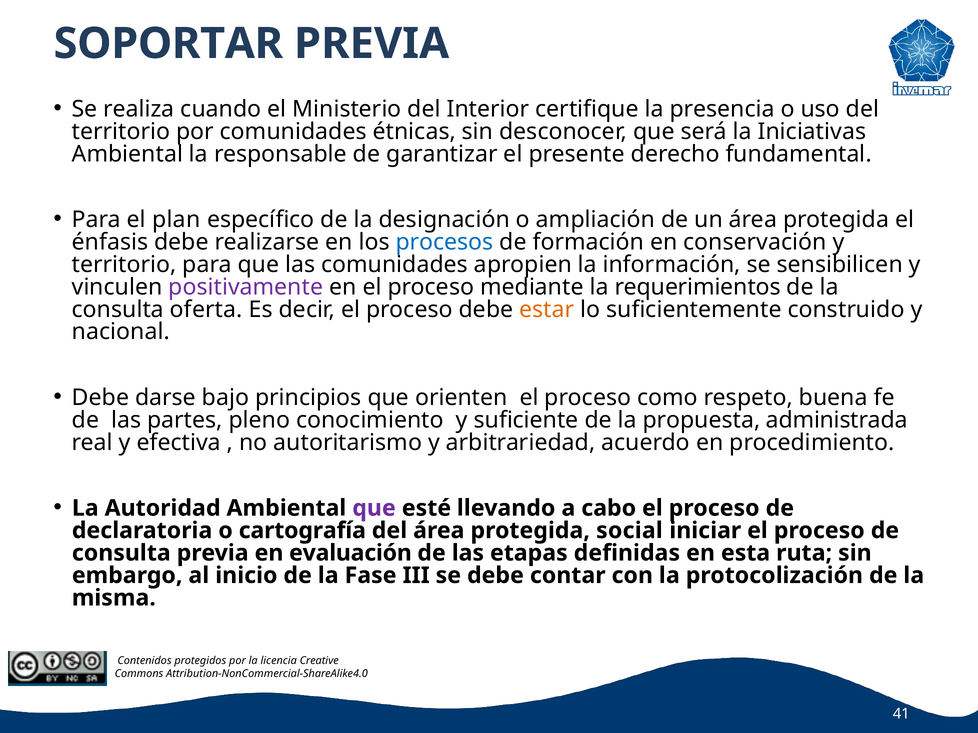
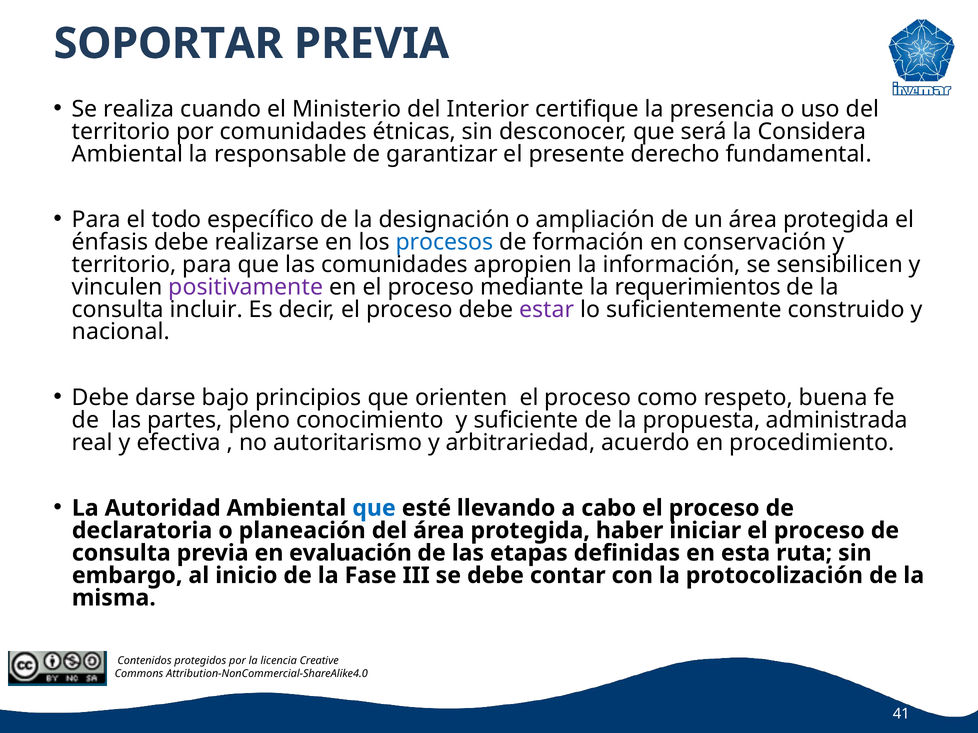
Iniciativas: Iniciativas -> Considera
plan: plan -> todo
oferta: oferta -> incluir
estar colour: orange -> purple
que at (374, 508) colour: purple -> blue
cartografía: cartografía -> planeación
social: social -> haber
